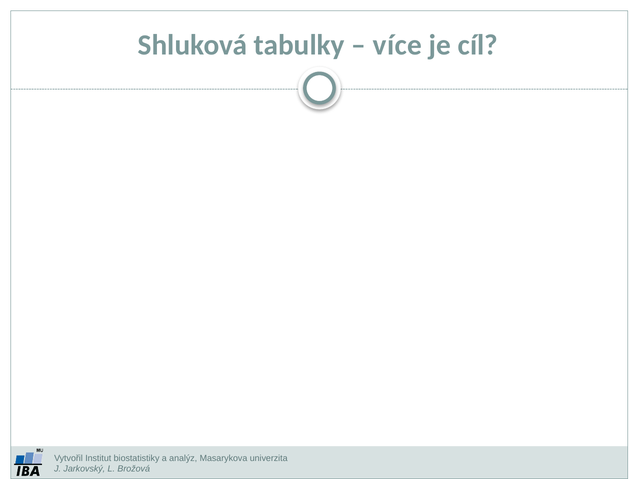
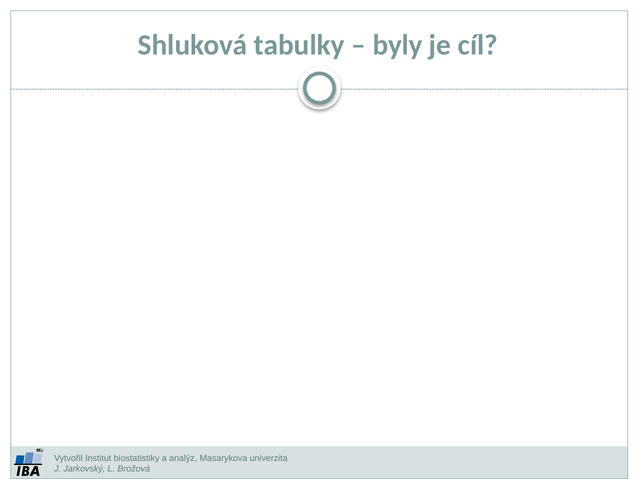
více: více -> byly
